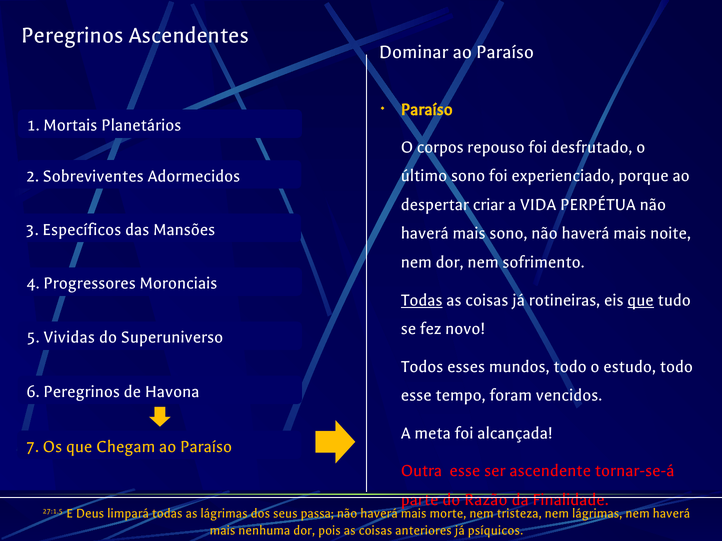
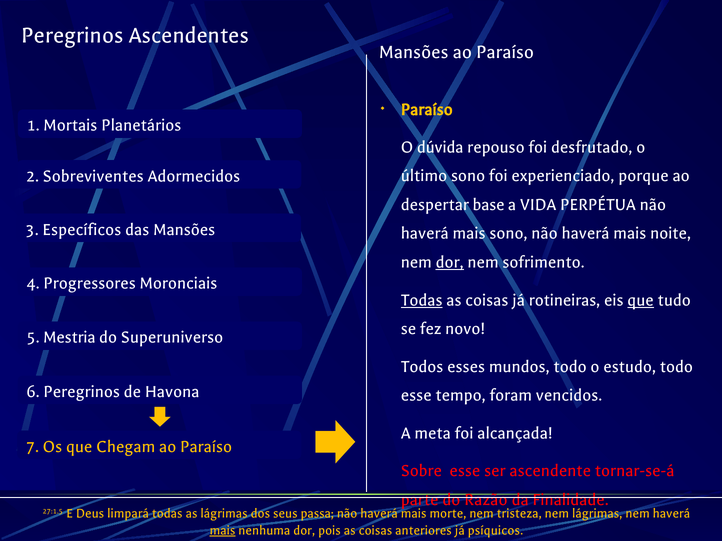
Dominar at (414, 52): Dominar -> Mansões
corpos: corpos -> dúvida
criar: criar -> base
dor at (450, 262) underline: none -> present
Vividas: Vividas -> Mestria
Outra: Outra -> Sobre
mais at (223, 530) underline: none -> present
